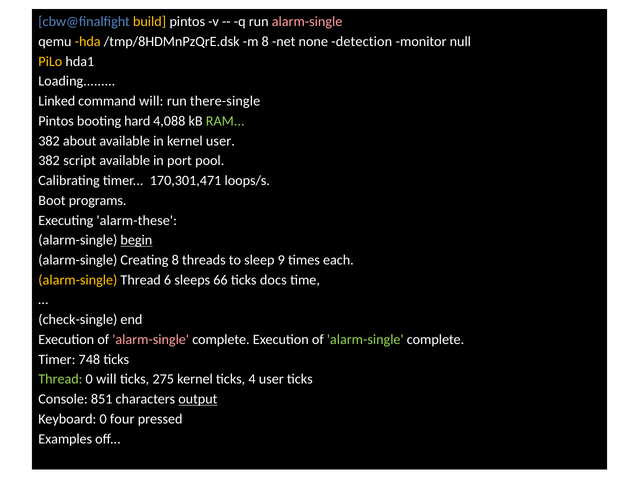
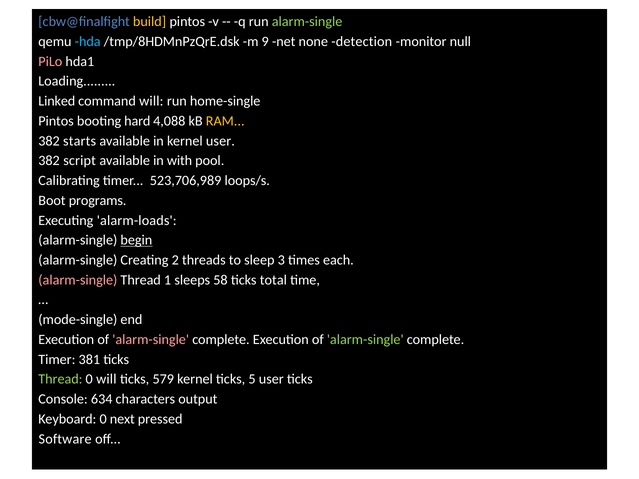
alarm-single at (307, 22) colour: pink -> light green
hda colour: yellow -> light blue
m 8: 8 -> 9
PiLo colour: yellow -> pink
there-single: there-single -> home-single
RAM colour: light green -> yellow
about: about -> starts
port: port -> with
170,301,471: 170,301,471 -> 523,706,989
alarm-these: alarm-these -> alarm-loads
Creating 8: 8 -> 2
9: 9 -> 3
alarm-single at (78, 280) colour: yellow -> pink
6: 6 -> 1
66: 66 -> 58
docs: docs -> total
check-single: check-single -> mode-single
748: 748 -> 381
275: 275 -> 579
4: 4 -> 5
851: 851 -> 634
output underline: present -> none
four: four -> next
Examples: Examples -> Software
